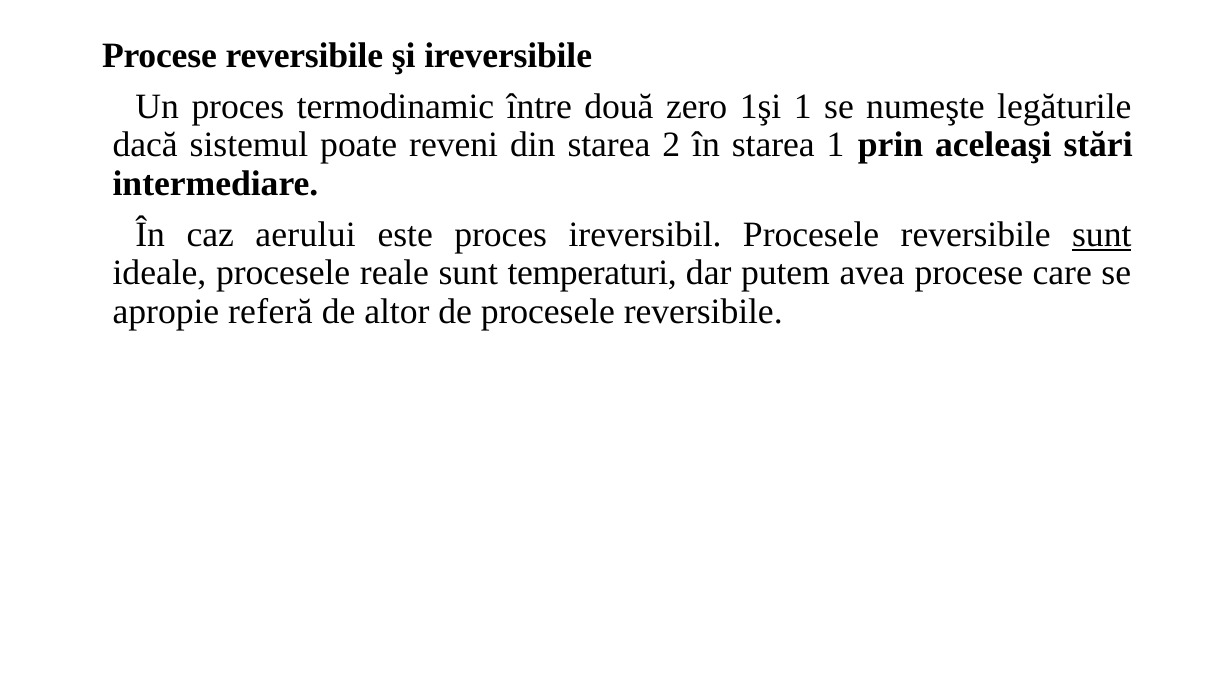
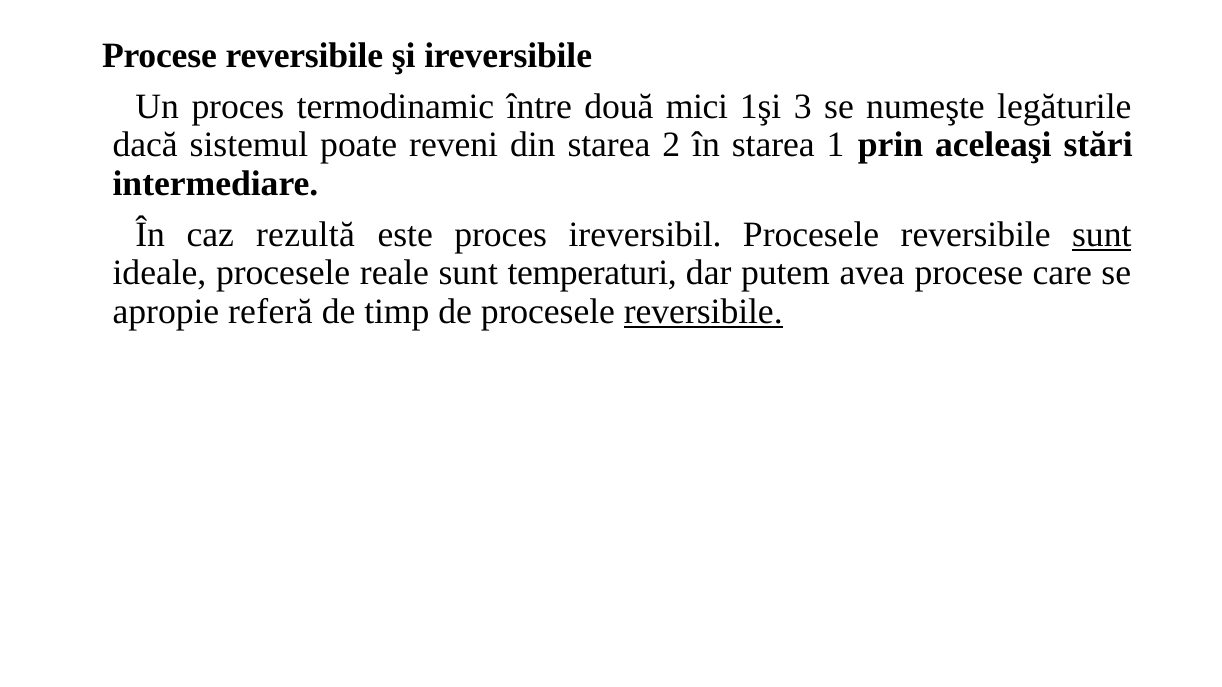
zero: zero -> mici
1şi 1: 1 -> 3
aerului: aerului -> rezultă
altor: altor -> timp
reversibile at (703, 312) underline: none -> present
